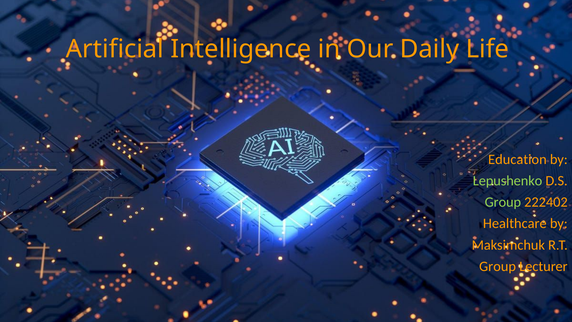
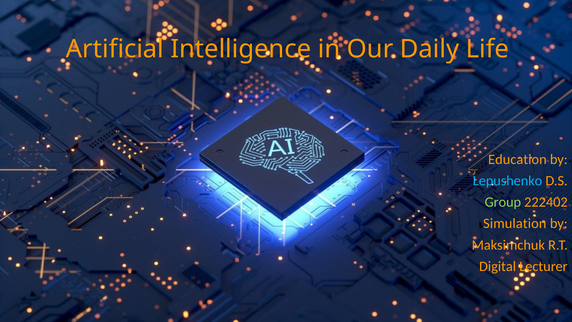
Lepushenko colour: light green -> light blue
Healthcare: Healthcare -> Simulation
Group at (498, 266): Group -> Digital
